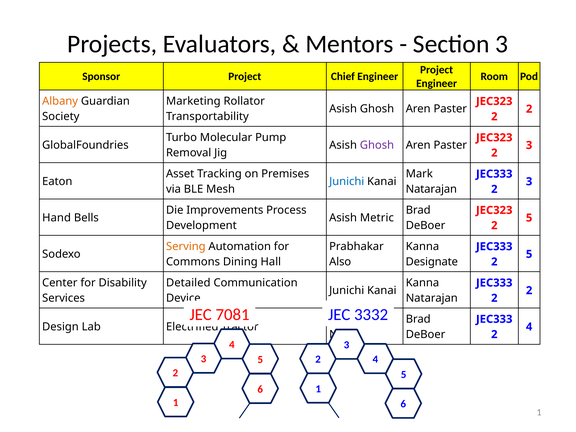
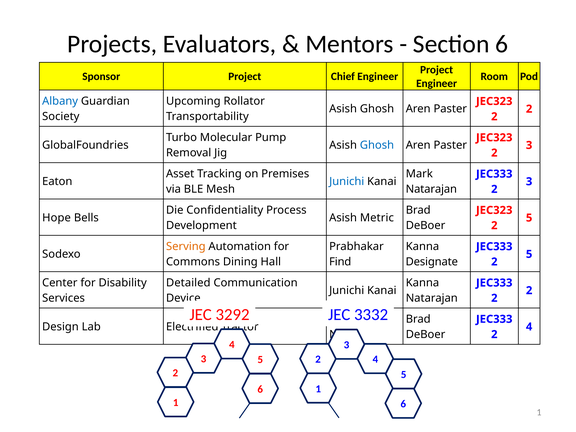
Section 3: 3 -> 6
Albany colour: orange -> blue
Marketing: Marketing -> Upcoming
Ghosh at (377, 145) colour: purple -> blue
Improvements: Improvements -> Confidentiality
Hand: Hand -> Hope
Also: Also -> Find
7081: 7081 -> 3292
